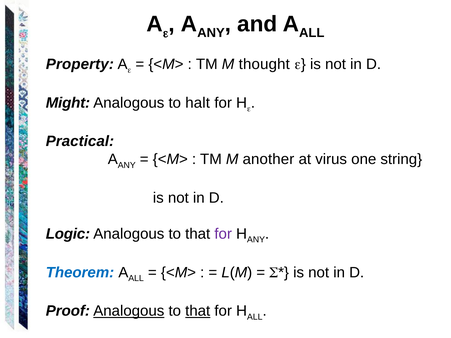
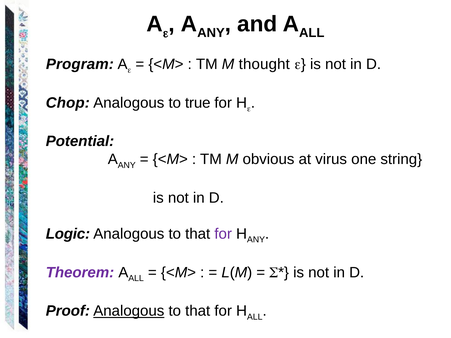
Property: Property -> Program
Might: Might -> Chop
halt: halt -> true
Practical: Practical -> Potential
another: another -> obvious
Theorem colour: blue -> purple
that at (198, 311) underline: present -> none
